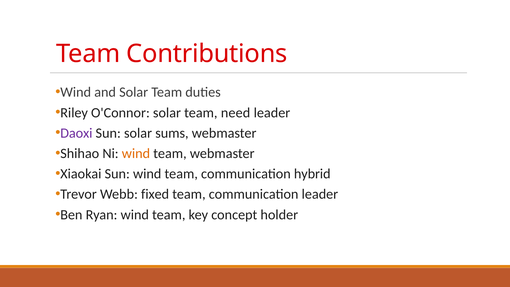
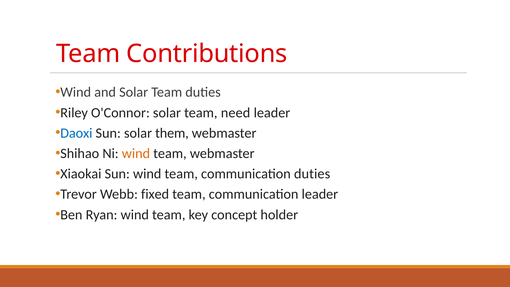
Daoxi colour: purple -> blue
sums: sums -> them
communication hybrid: hybrid -> duties
